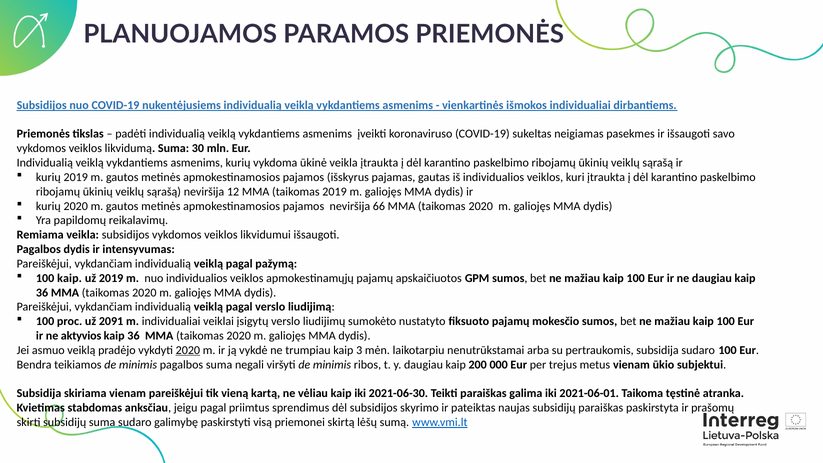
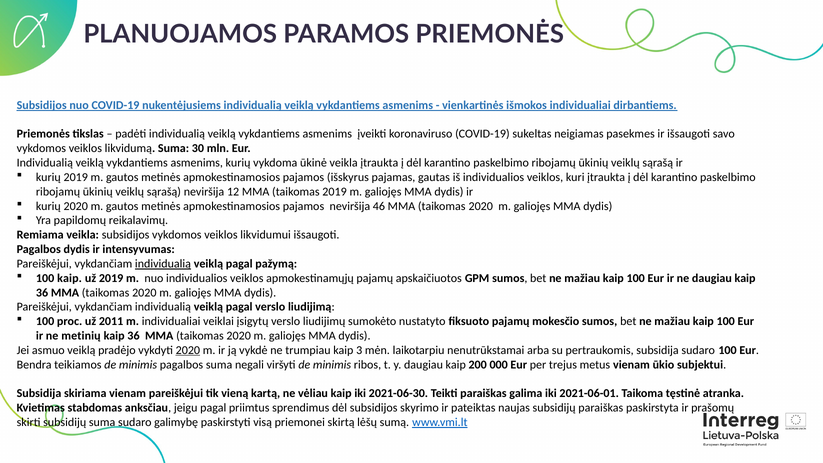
66: 66 -> 46
individualią at (163, 264) underline: none -> present
2091: 2091 -> 2011
aktyvios: aktyvios -> metinių
